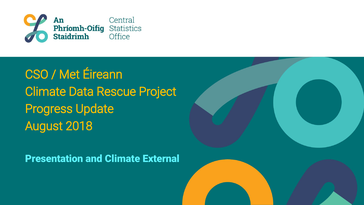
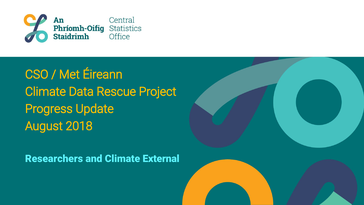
Presentation: Presentation -> Researchers
